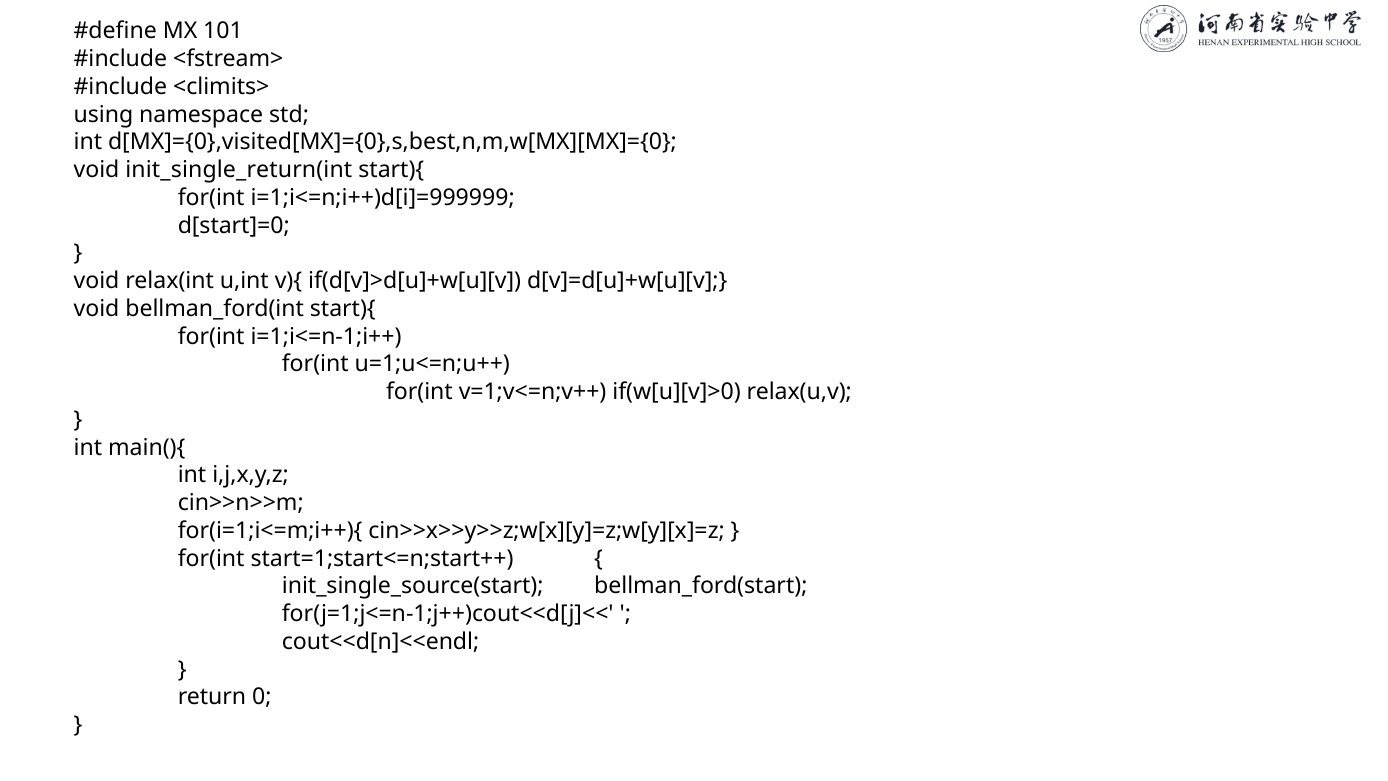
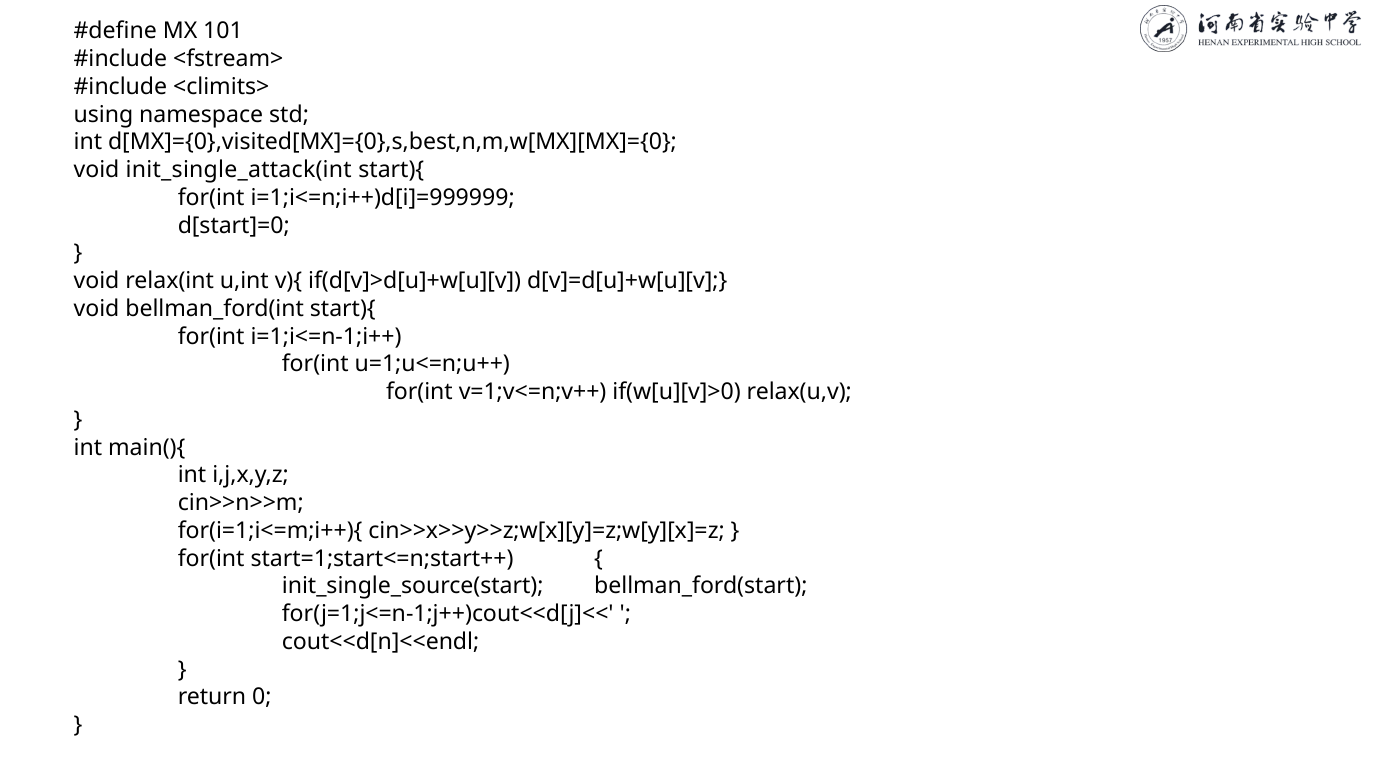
init_single_return(int: init_single_return(int -> init_single_attack(int
